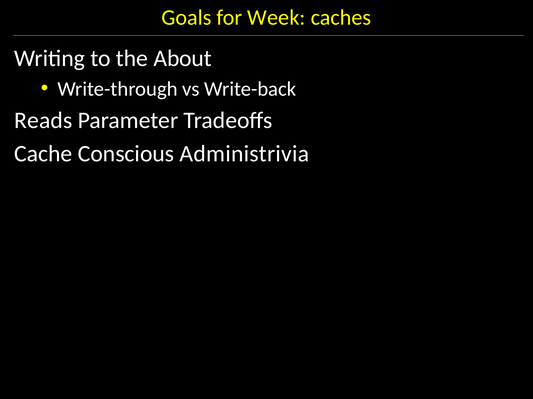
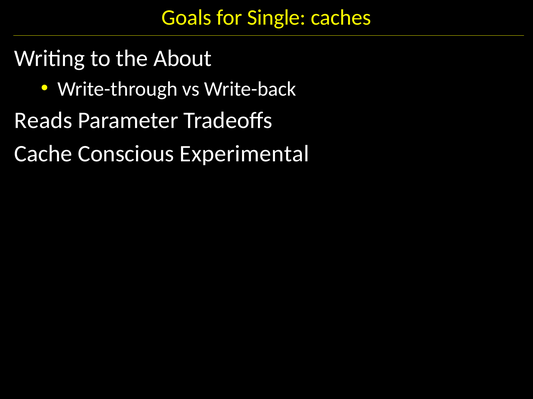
Week: Week -> Single
Administrivia: Administrivia -> Experimental
